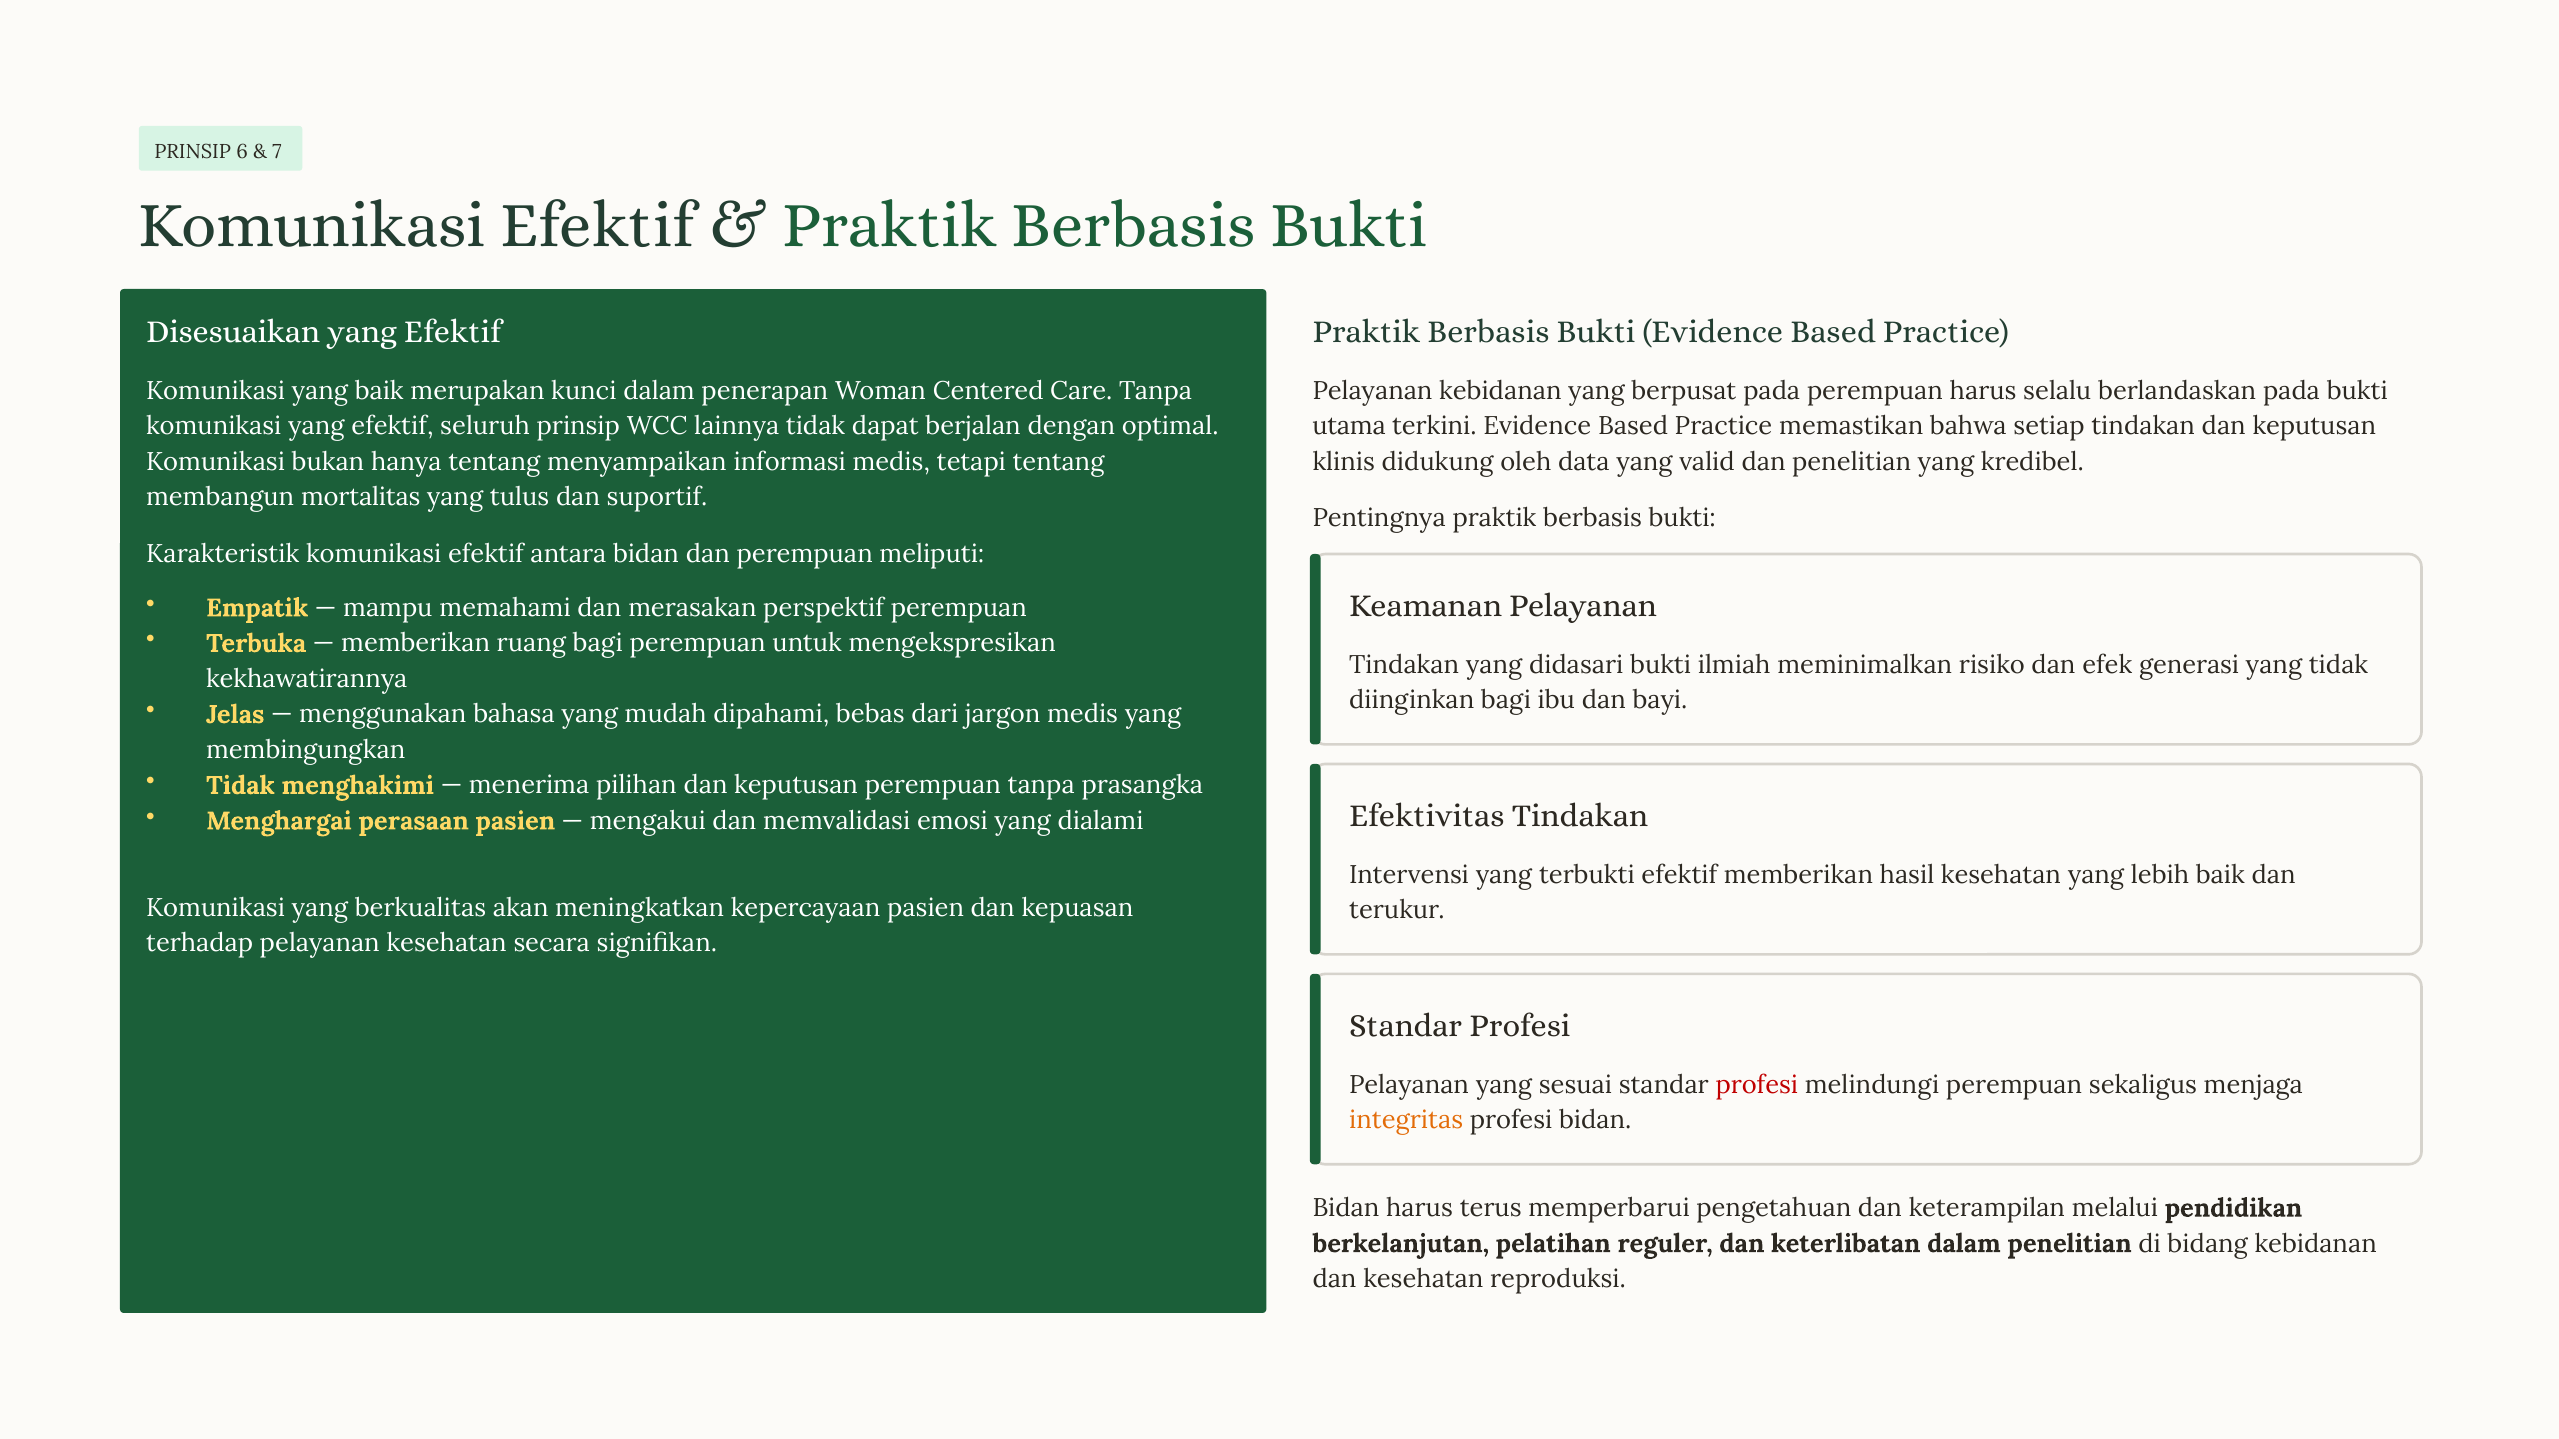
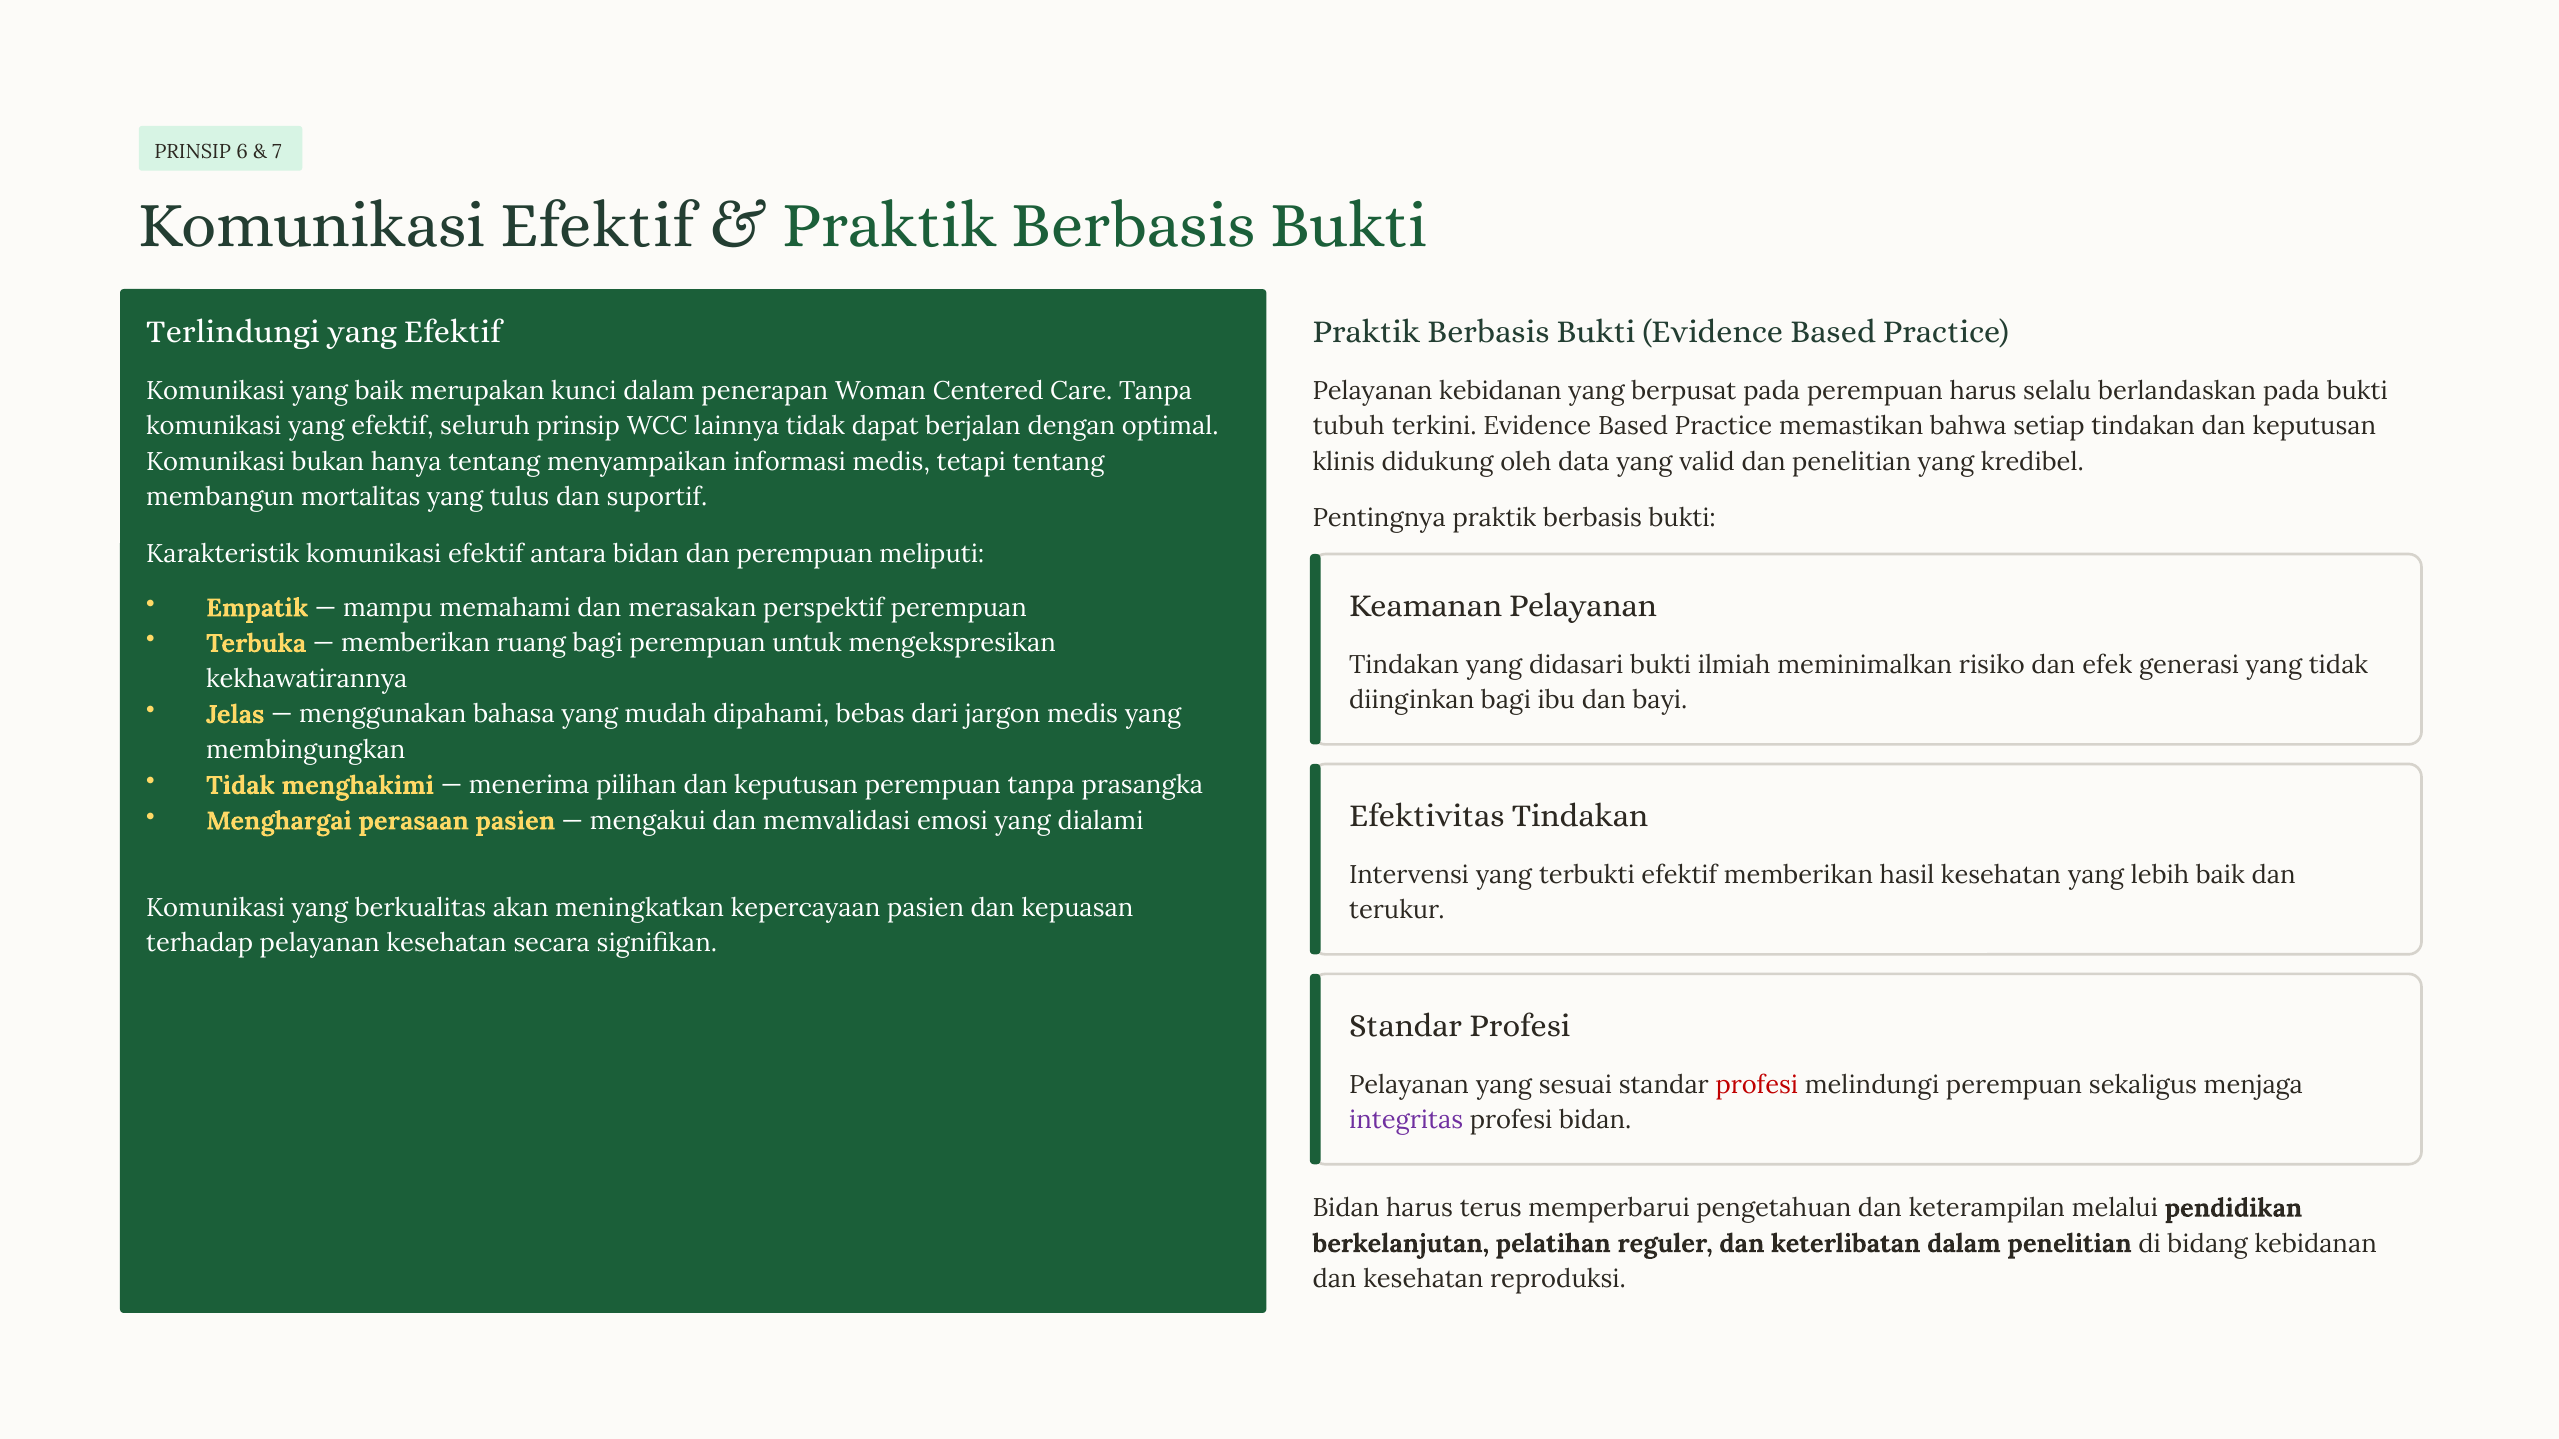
Disesuaikan: Disesuaikan -> Terlindungi
utama: utama -> tubuh
integritas colour: orange -> purple
